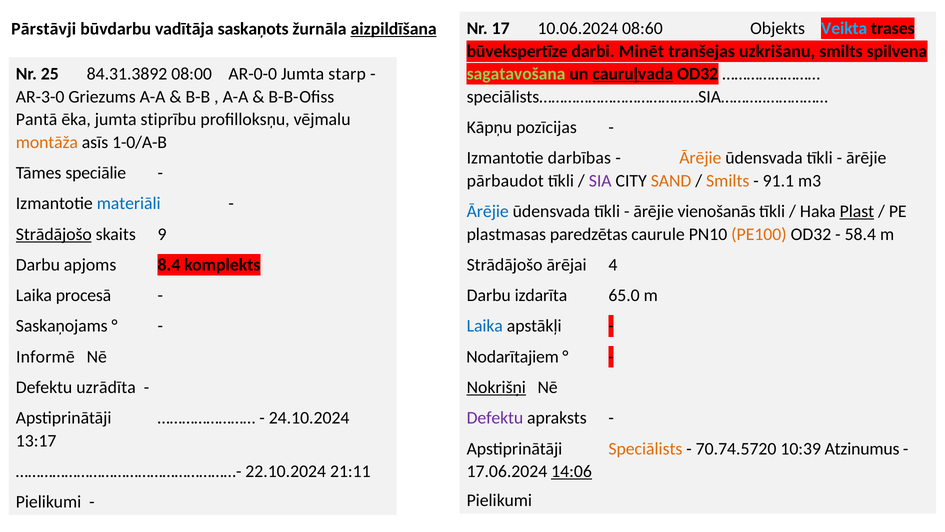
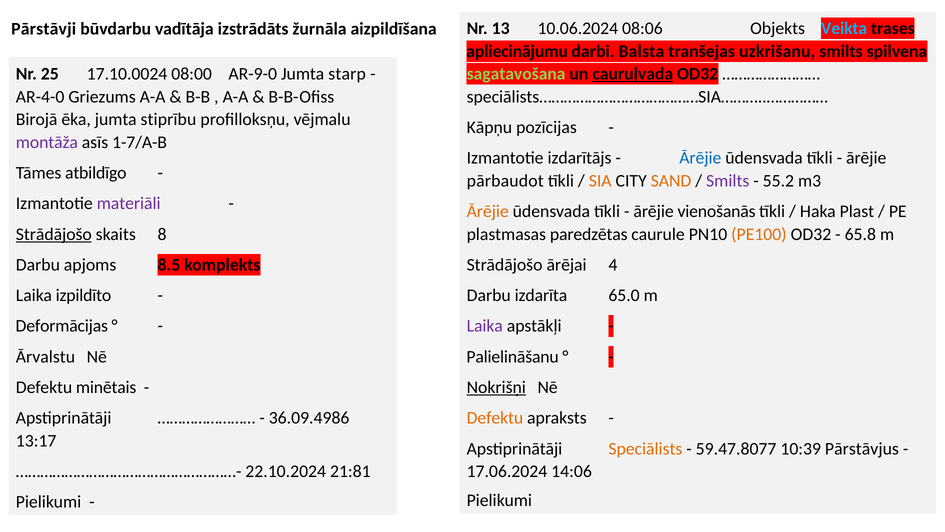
17: 17 -> 13
08:60: 08:60 -> 08:06
saskaņots: saskaņots -> izstrādāts
aizpildīšana underline: present -> none
būvekspertīze: būvekspertīze -> apliecinājumu
Minēt: Minēt -> Balsta
84.31.3892: 84.31.3892 -> 17.10.0024
AR-0-0: AR-0-0 -> AR-9-0
AR-3-0: AR-3-0 -> AR-4-0
Pantā: Pantā -> Birojā
montāža colour: orange -> purple
1-0/A-B: 1-0/A-B -> 1-7/A-B
darbības: darbības -> izdarītājs
Ārējie at (700, 158) colour: orange -> blue
speciālie: speciālie -> atbildīgo
SIA colour: purple -> orange
Smilts at (728, 181) colour: orange -> purple
91.1: 91.1 -> 55.2
materiāli colour: blue -> purple
Ārējie at (488, 211) colour: blue -> orange
Plast underline: present -> none
9: 9 -> 8
58.4: 58.4 -> 65.8
8.4: 8.4 -> 8.5
procesā: procesā -> izpildīto
Saskaņojams: Saskaņojams -> Deformācijas
Laika at (485, 326) colour: blue -> purple
Informē: Informē -> Ārvalstu
Nodarītajiem: Nodarītajiem -> Palielināšanu
uzrādīta: uzrādīta -> minētais
24.10.2024: 24.10.2024 -> 36.09.4986
Defektu at (495, 418) colour: purple -> orange
70.74.5720: 70.74.5720 -> 59.47.8077
Atzinumus: Atzinumus -> Pārstāvjus
21:11: 21:11 -> 21:81
14:06 underline: present -> none
